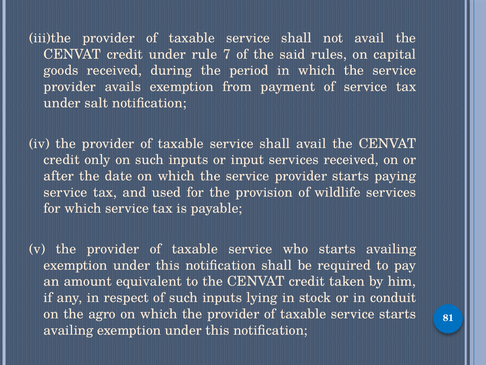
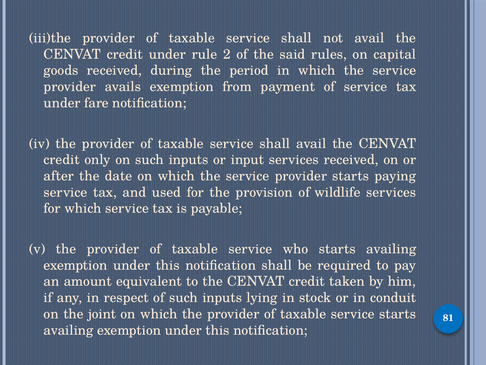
7: 7 -> 2
salt: salt -> fare
agro: agro -> joint
